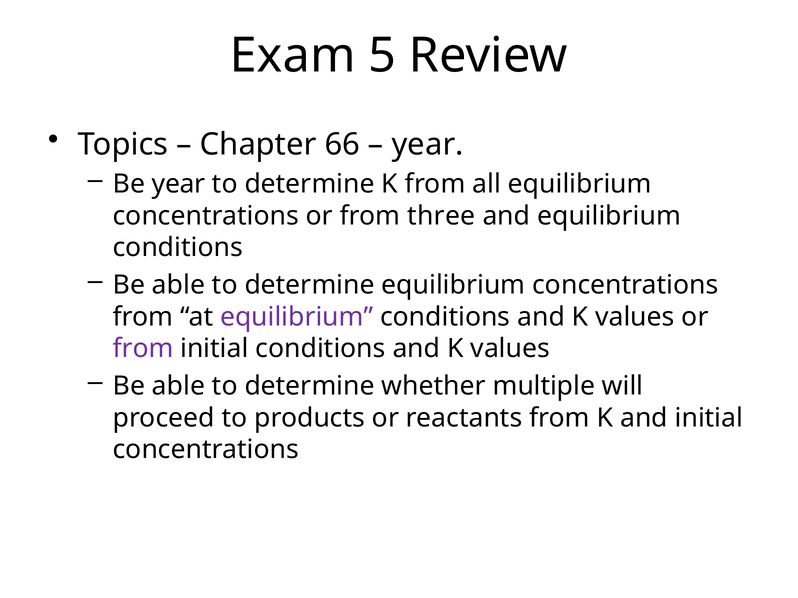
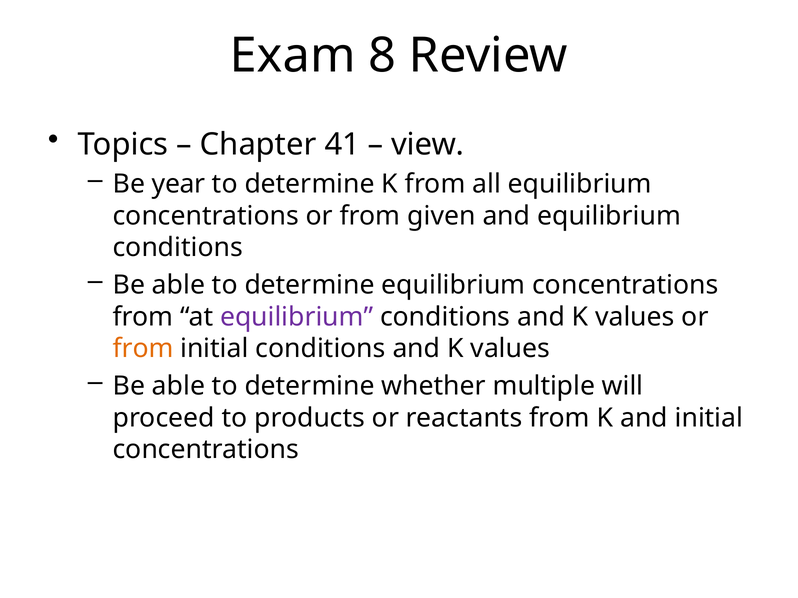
5: 5 -> 8
66: 66 -> 41
year at (428, 144): year -> view
three: three -> given
from at (143, 349) colour: purple -> orange
